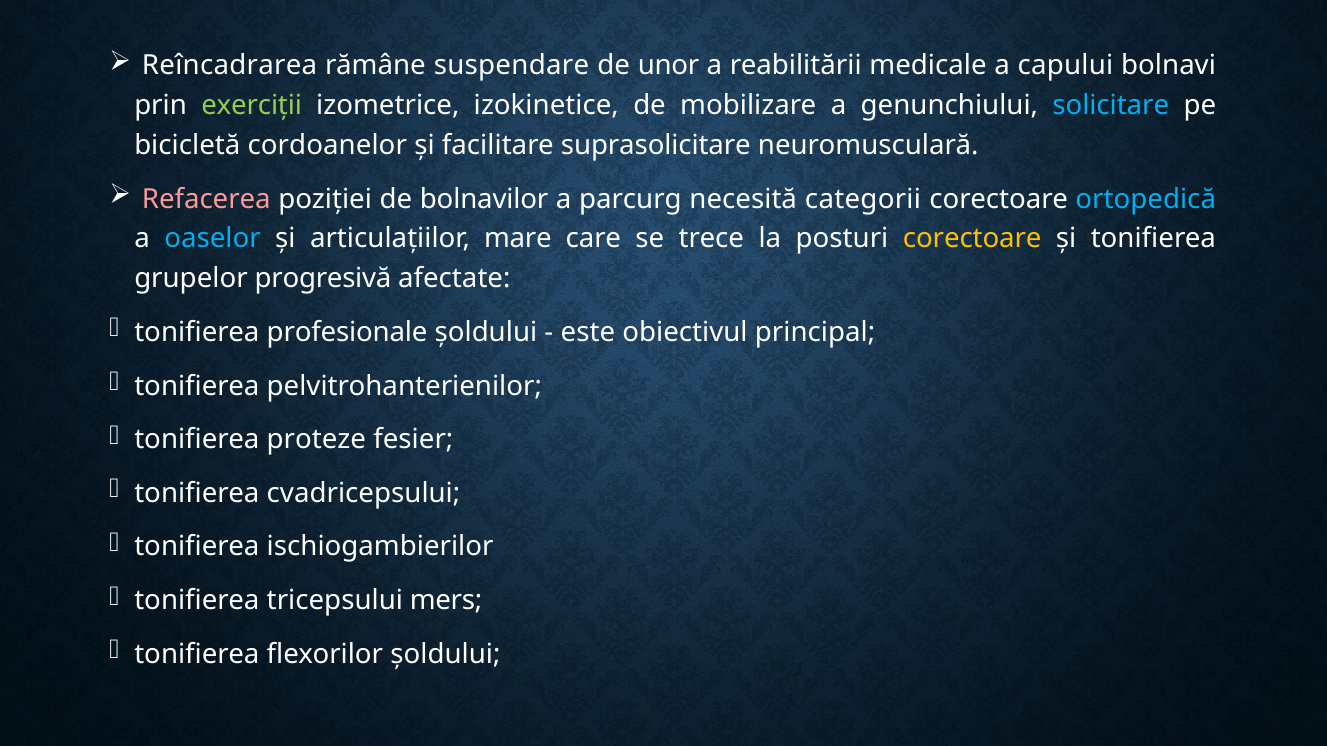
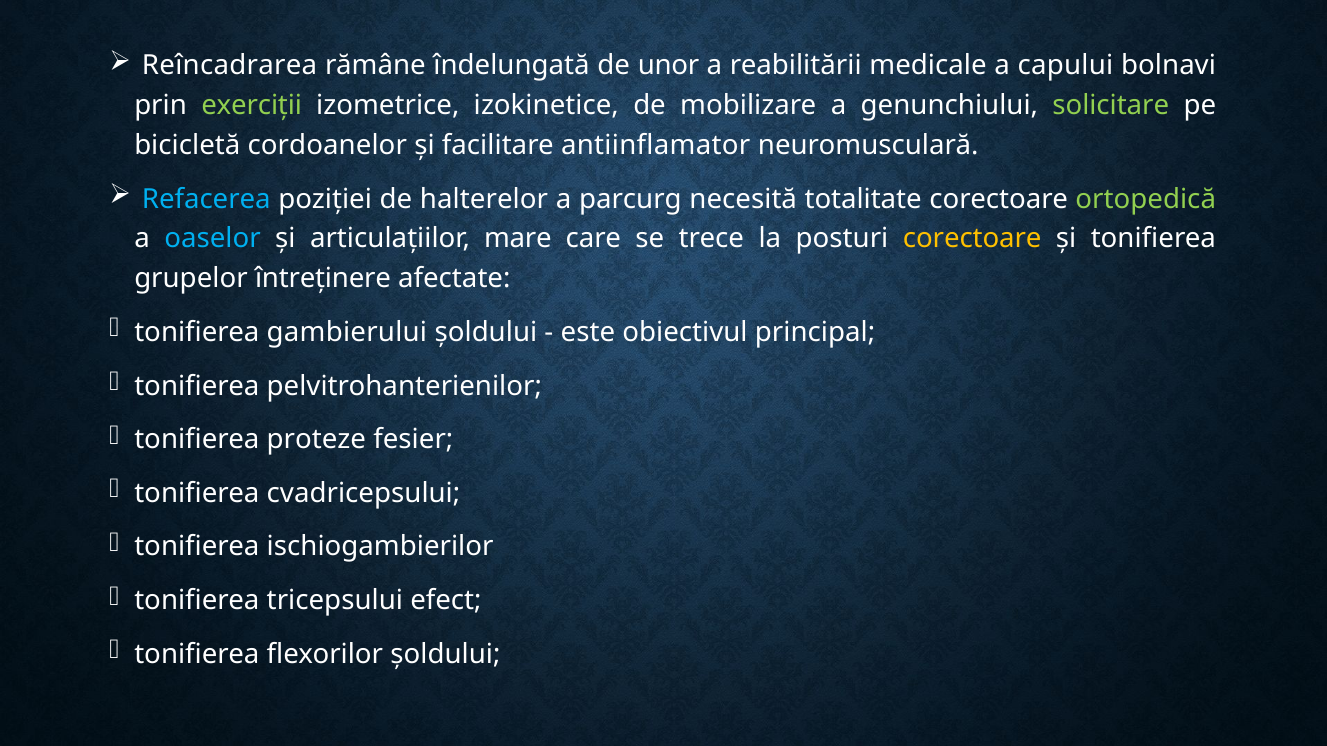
suspendare: suspendare -> îndelungată
solicitare colour: light blue -> light green
suprasolicitare: suprasolicitare -> antiinflamator
Refacerea colour: pink -> light blue
bolnavilor: bolnavilor -> halterelor
categorii: categorii -> totalitate
ortopedică colour: light blue -> light green
progresivă: progresivă -> întreținere
profesionale: profesionale -> gambierului
mers: mers -> efect
